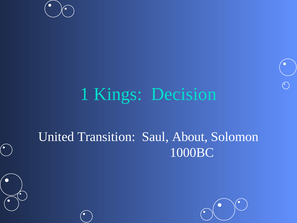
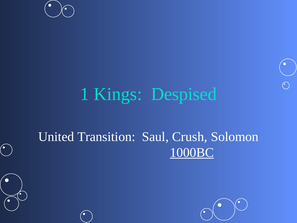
Decision: Decision -> Despised
About: About -> Crush
1000BC underline: none -> present
